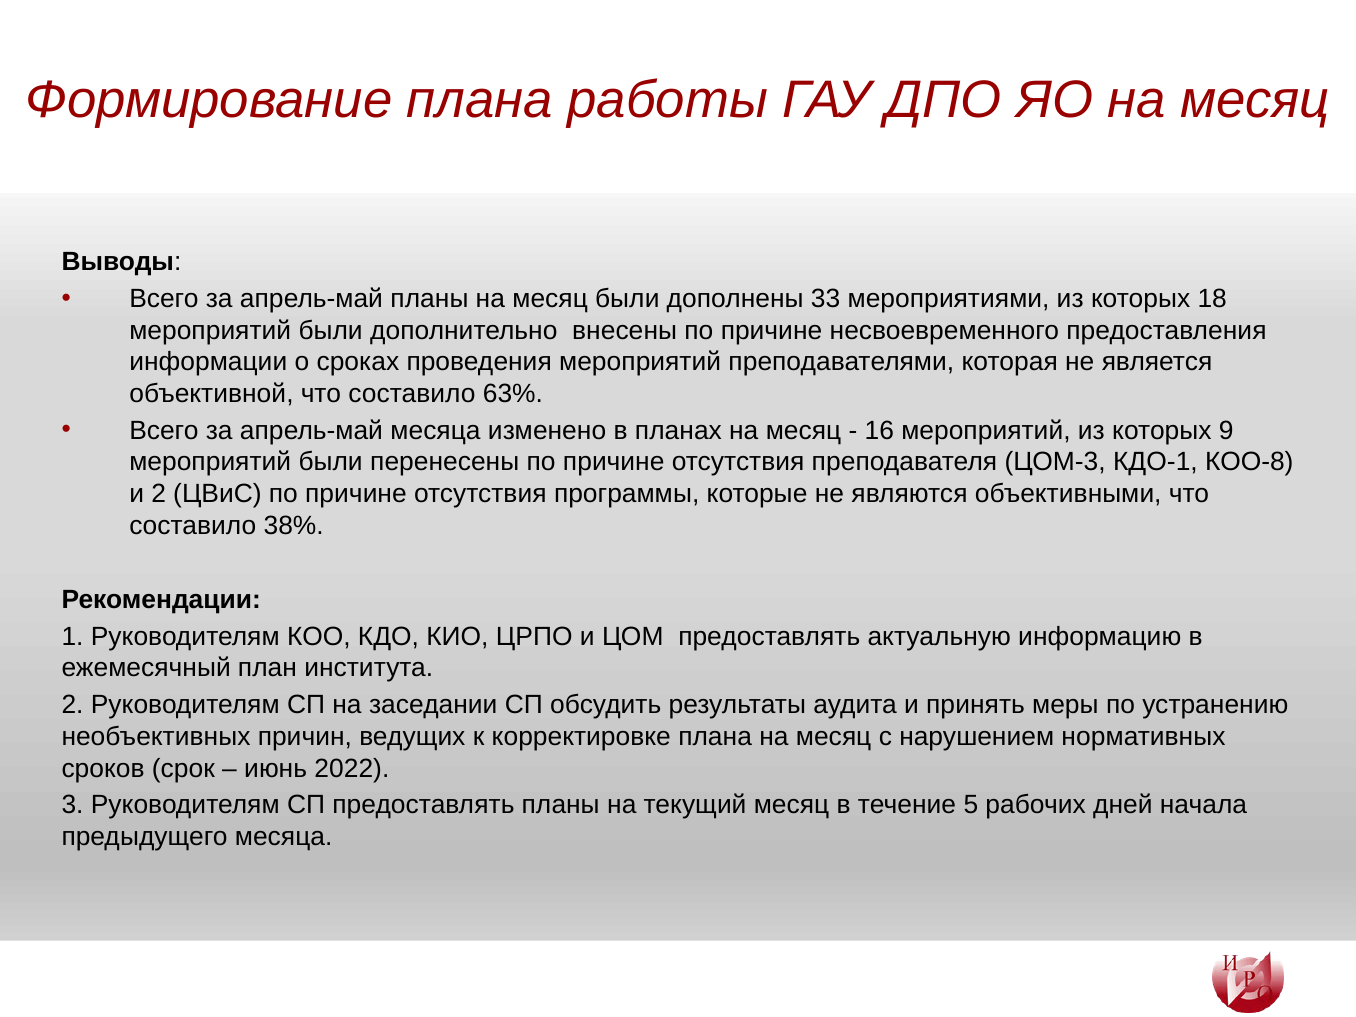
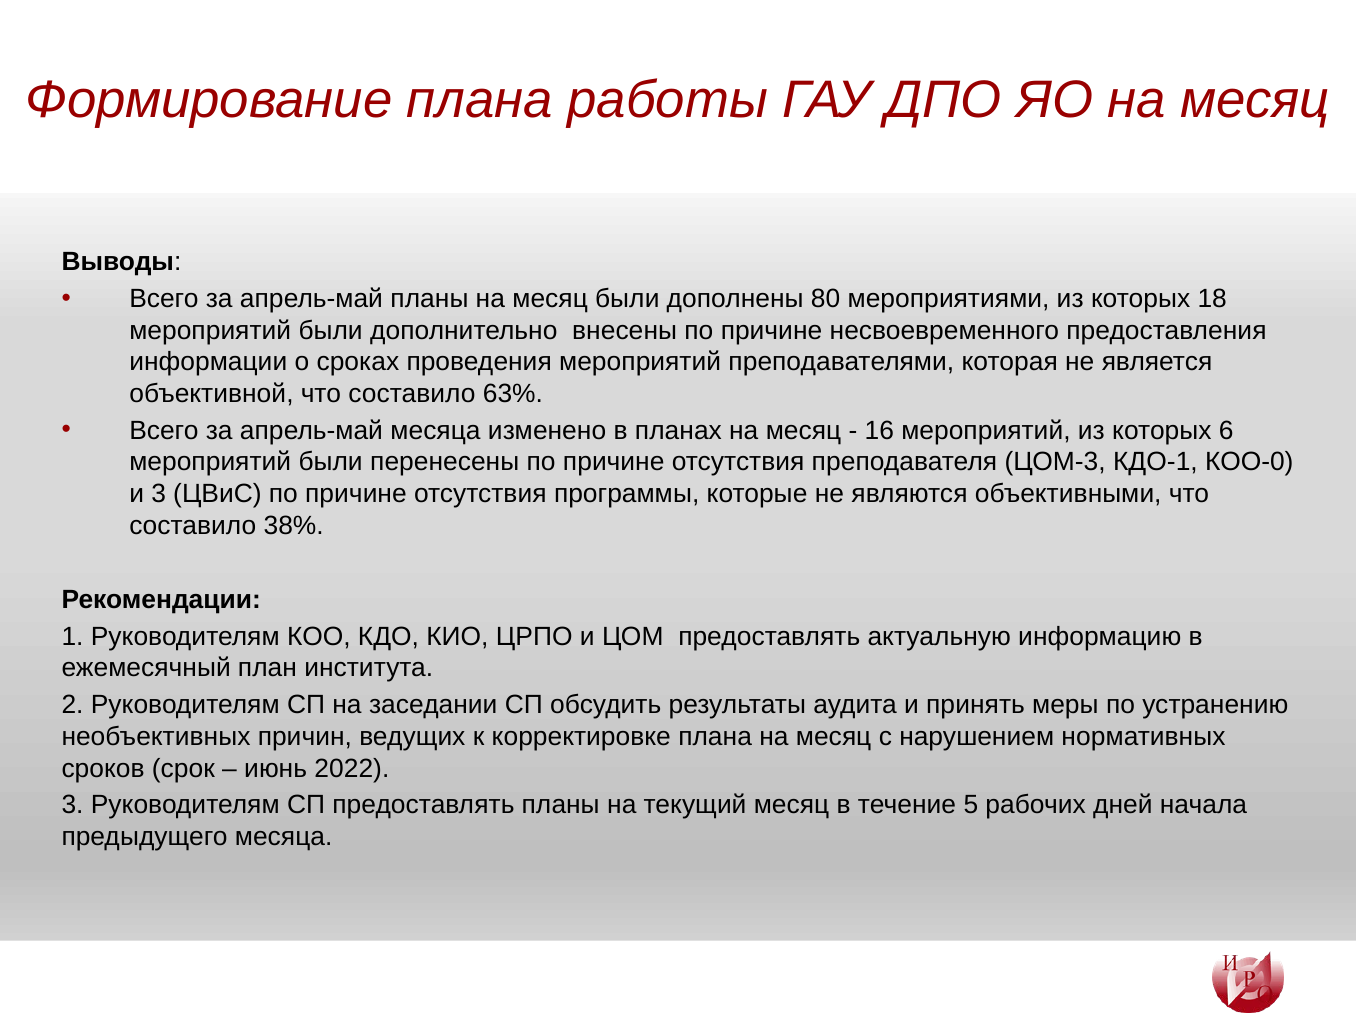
33: 33 -> 80
9: 9 -> 6
КОО-8: КОО-8 -> КОО-0
и 2: 2 -> 3
